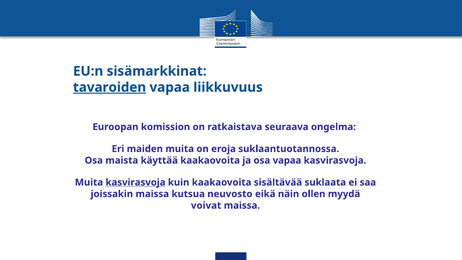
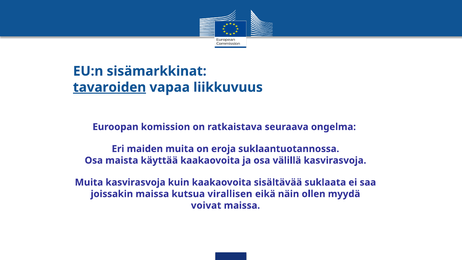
osa vapaa: vapaa -> välillä
kasvirasvoja at (136, 182) underline: present -> none
neuvosto: neuvosto -> virallisen
